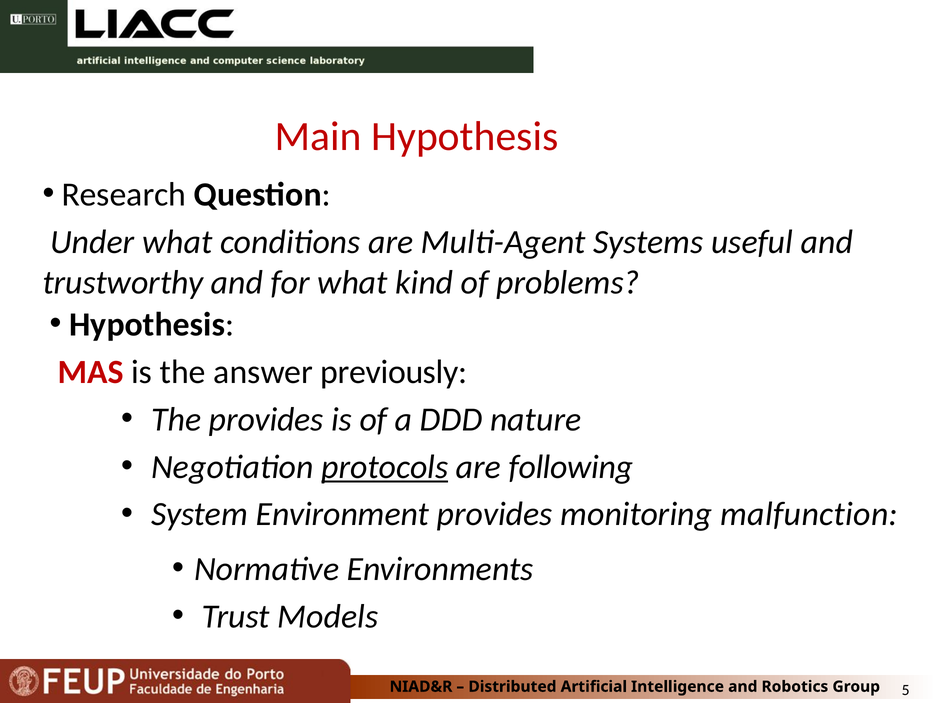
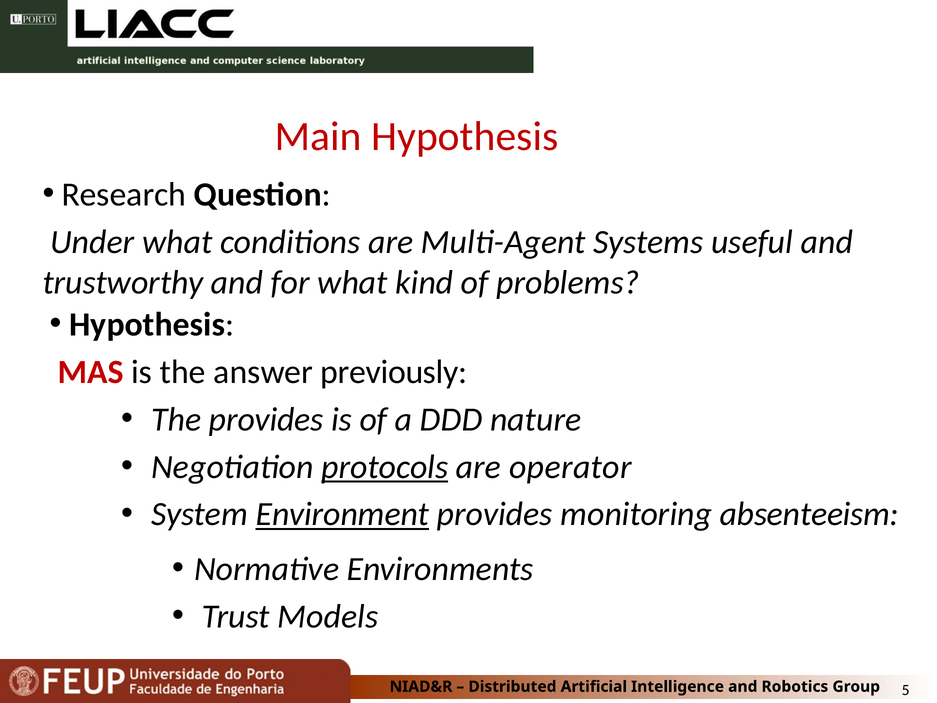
following: following -> operator
Environment underline: none -> present
malfunction: malfunction -> absenteeism
